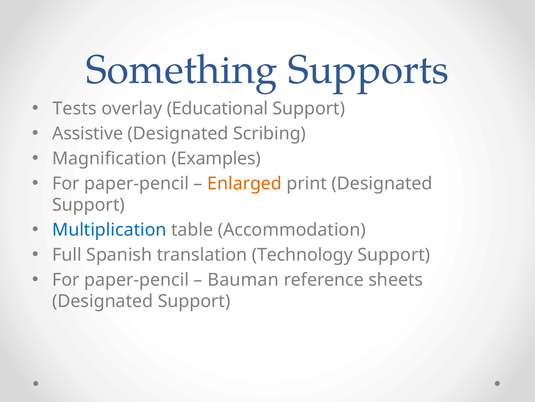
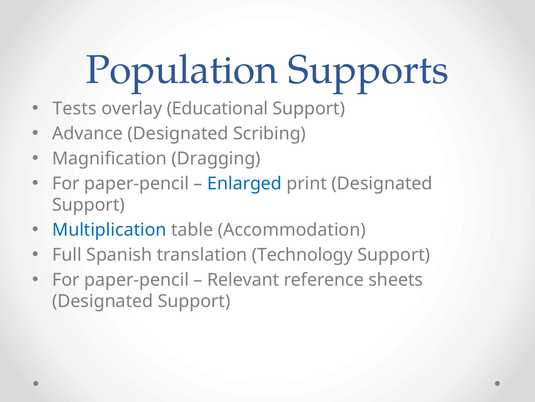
Something: Something -> Population
Assistive: Assistive -> Advance
Examples: Examples -> Dragging
Enlarged colour: orange -> blue
Bauman: Bauman -> Relevant
